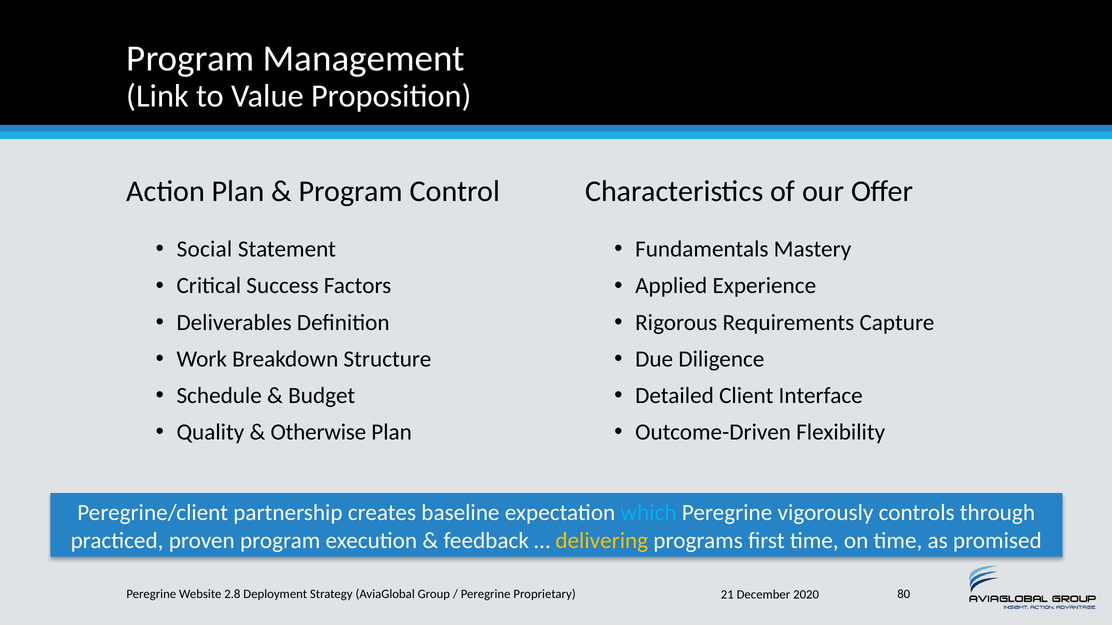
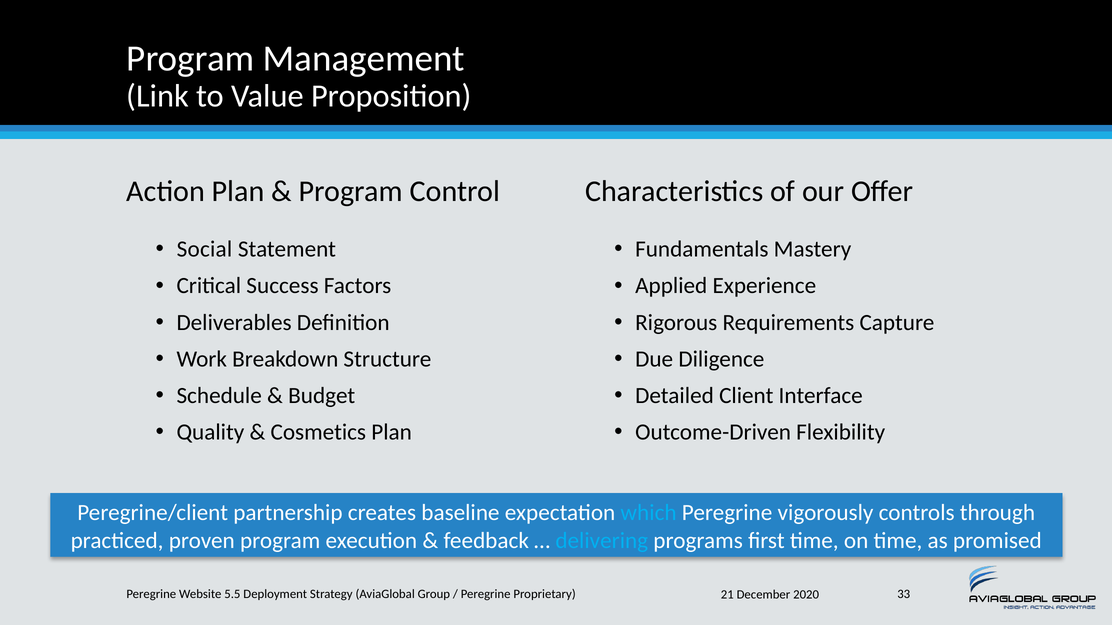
Otherwise: Otherwise -> Cosmetics
delivering colour: yellow -> light blue
2.8: 2.8 -> 5.5
80: 80 -> 33
